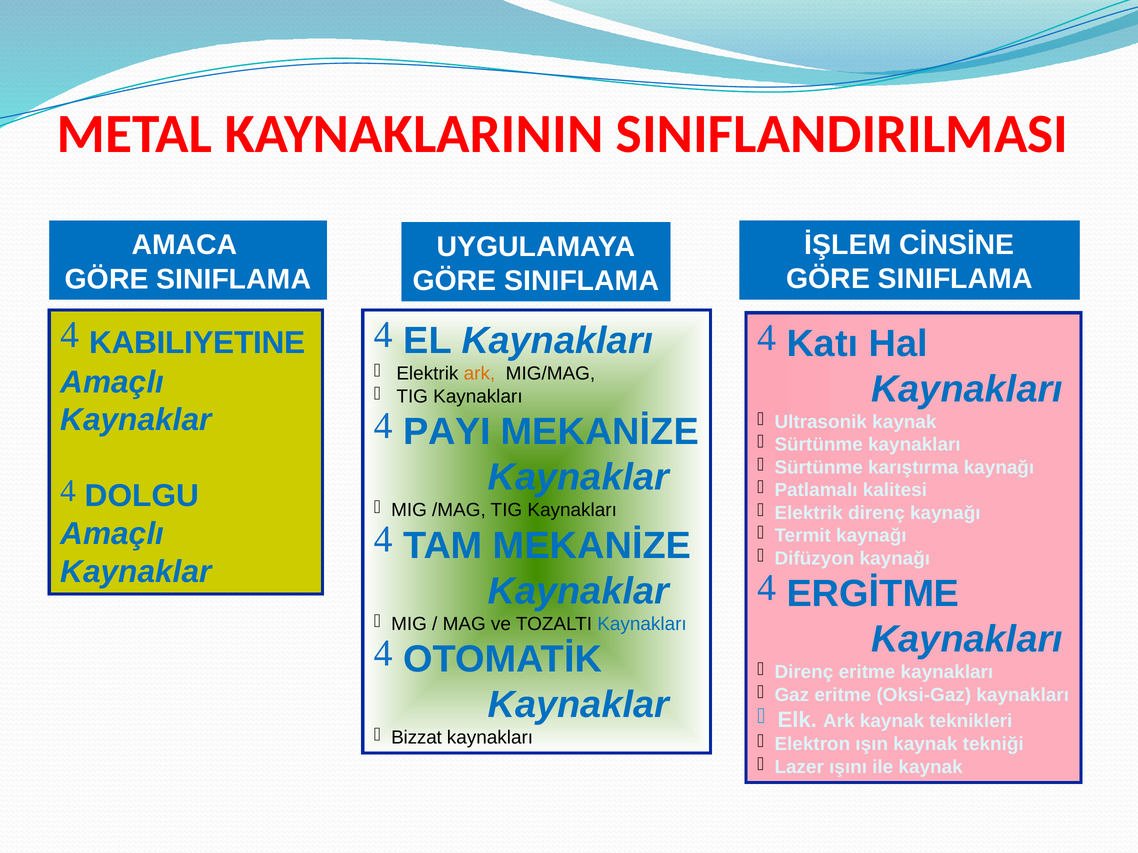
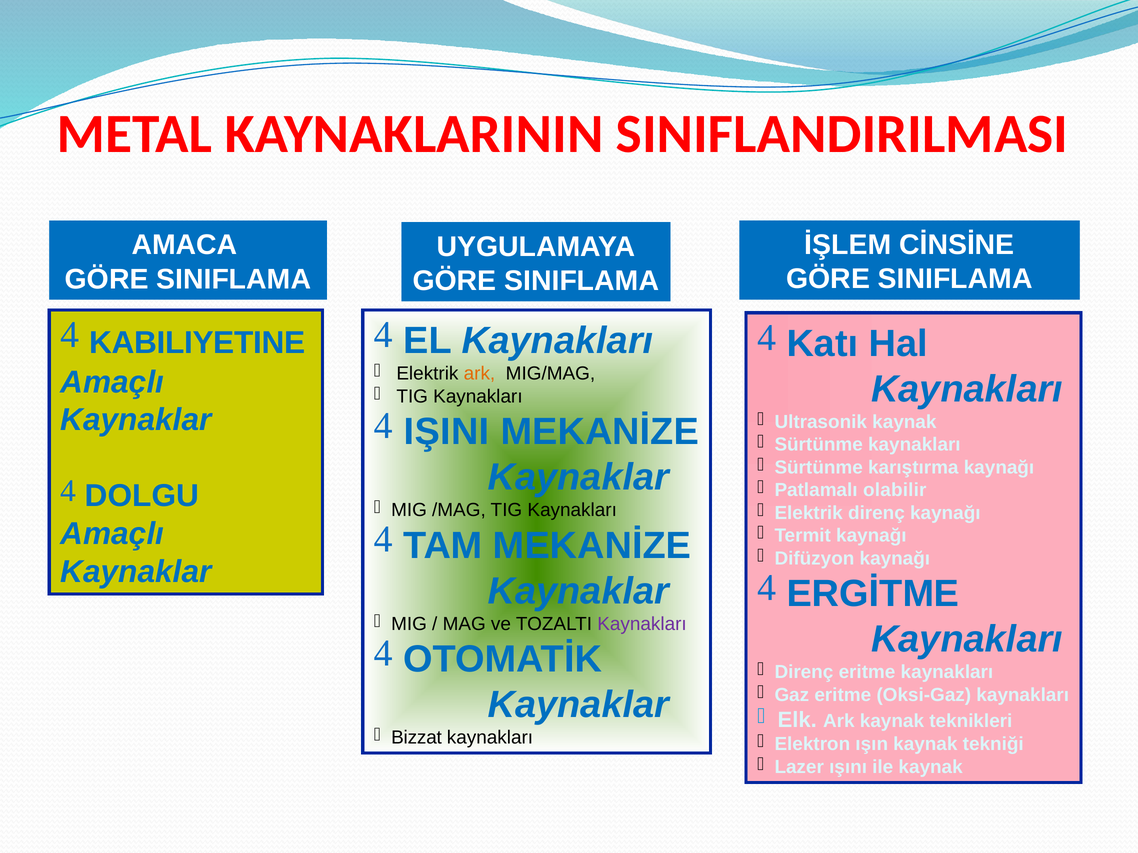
PAYI: PAYI -> IŞINI
kalitesi: kalitesi -> olabilir
Kaynakları at (642, 624) colour: blue -> purple
